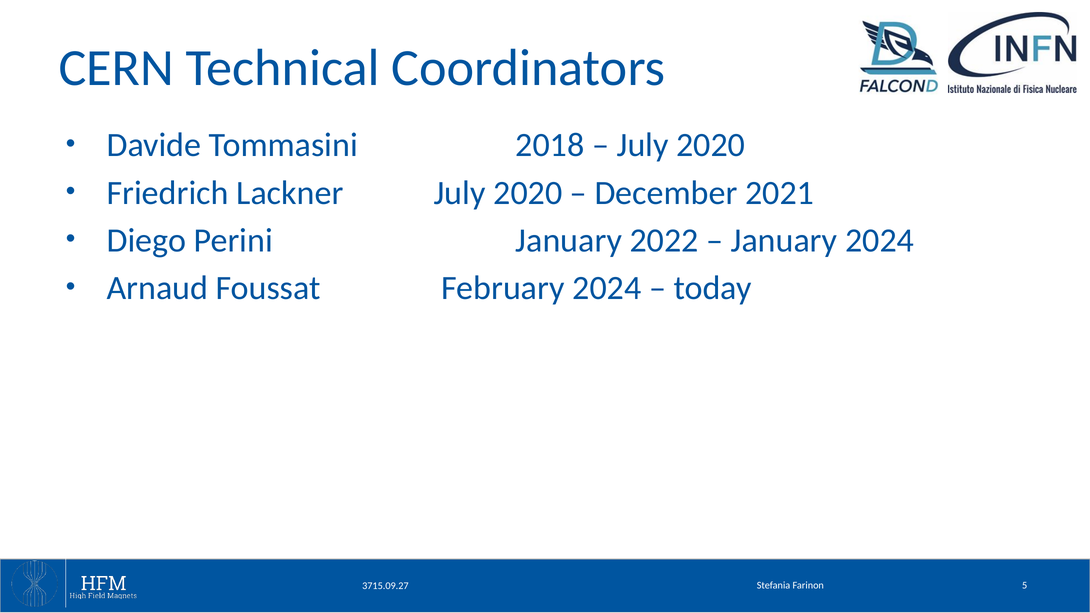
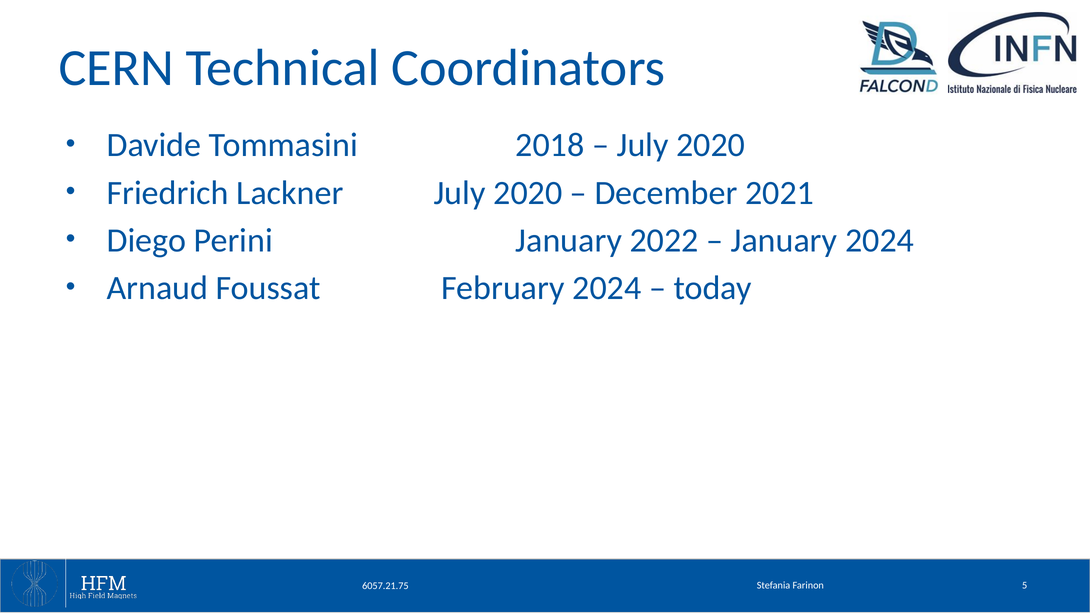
3715.09.27: 3715.09.27 -> 6057.21.75
